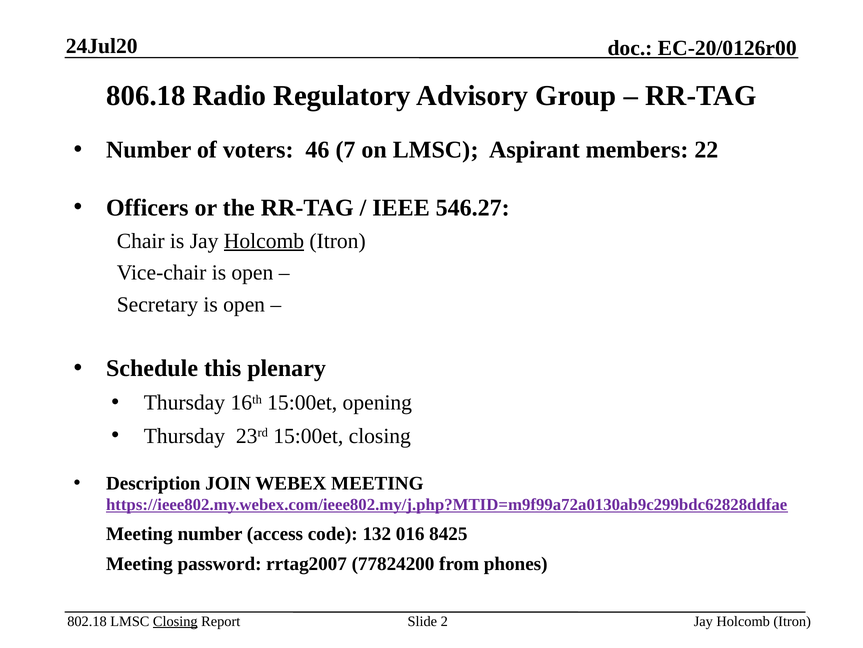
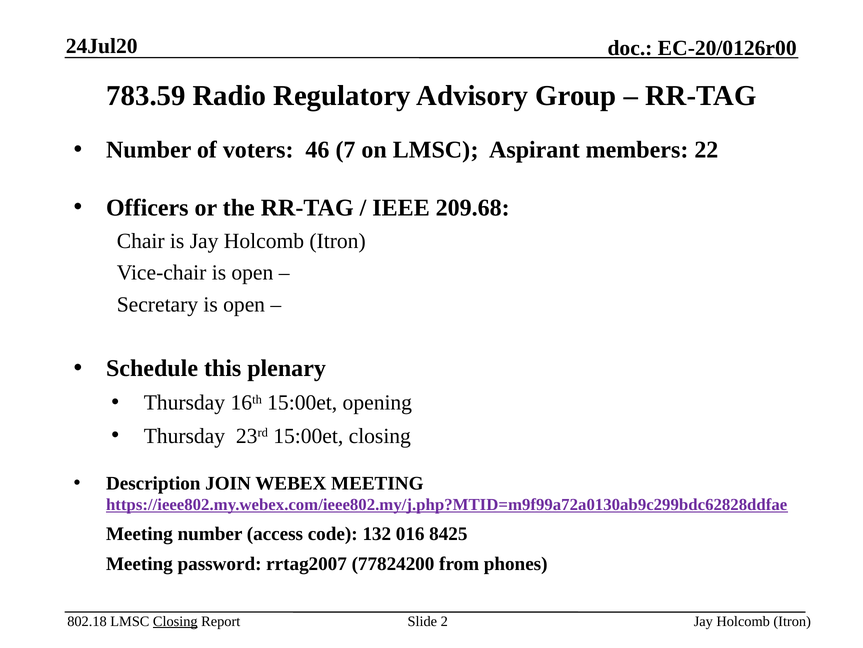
806.18: 806.18 -> 783.59
546.27: 546.27 -> 209.68
Holcomb at (264, 241) underline: present -> none
